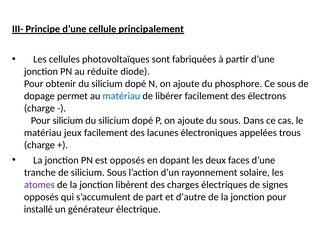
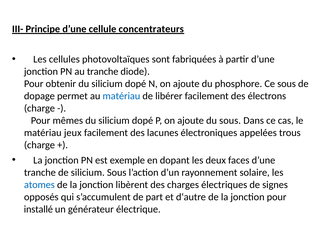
principalement: principalement -> concentrateurs
au réduite: réduite -> tranche
Pour silicium: silicium -> mêmes
est opposés: opposés -> exemple
atomes colour: purple -> blue
